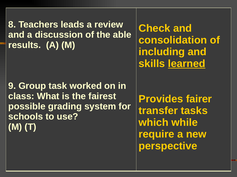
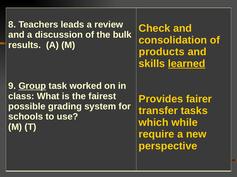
able: able -> bulk
including: including -> products
Group underline: none -> present
